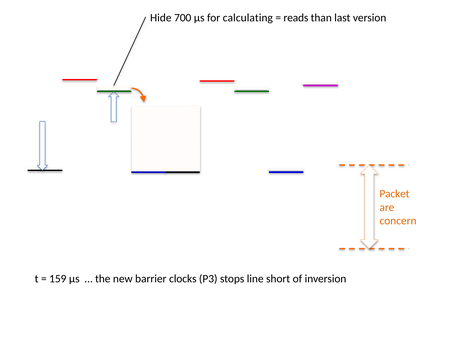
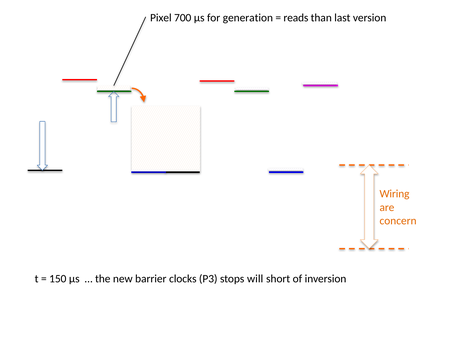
Hide: Hide -> Pixel
calculating: calculating -> generation
Packet: Packet -> Wiring
159: 159 -> 150
line: line -> will
